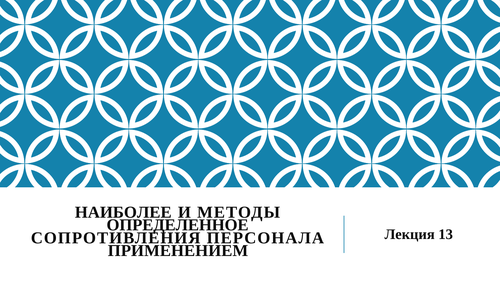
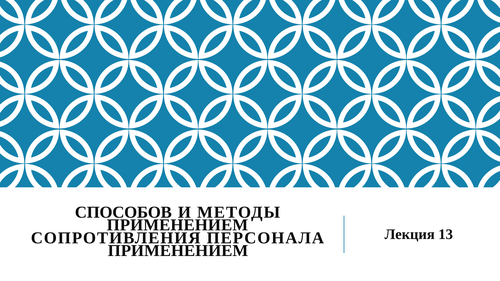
НАИБОЛЕЕ: НАИБОЛЕЕ -> СПОСОБОВ
ОПРЕДЕЛЕННОЕ at (178, 225): ОПРЕДЕЛЕННОЕ -> ПРИМЕНЕНИЕМ
